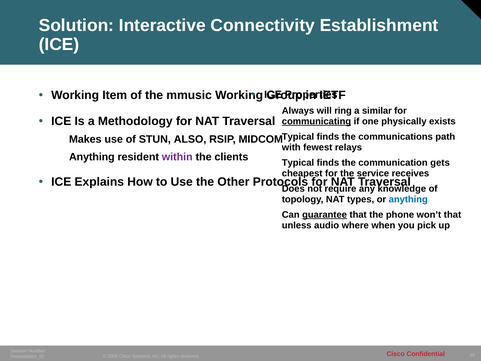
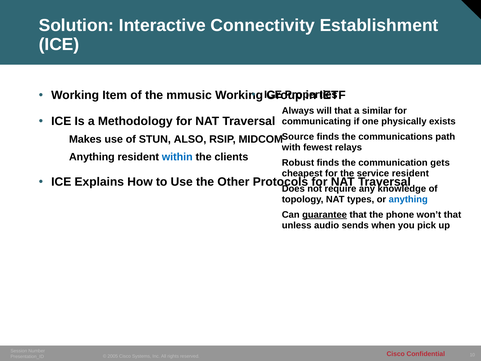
will ring: ring -> that
communicating underline: present -> none
Typical at (298, 137): Typical -> Source
within colour: purple -> blue
Typical at (298, 163): Typical -> Robust
service receives: receives -> resident
where: where -> sends
